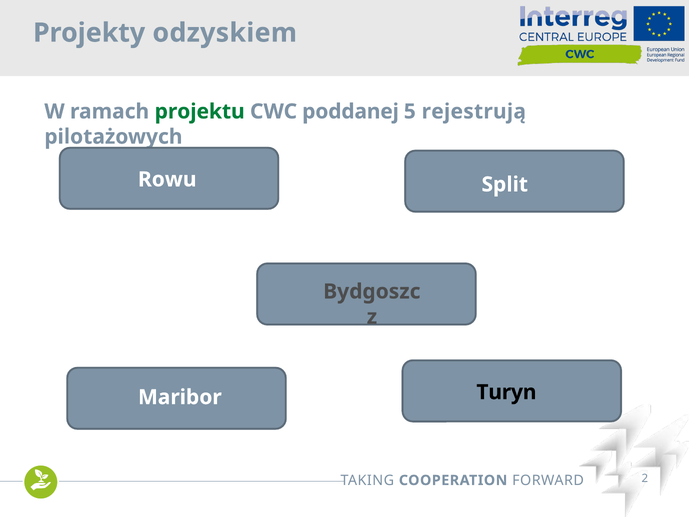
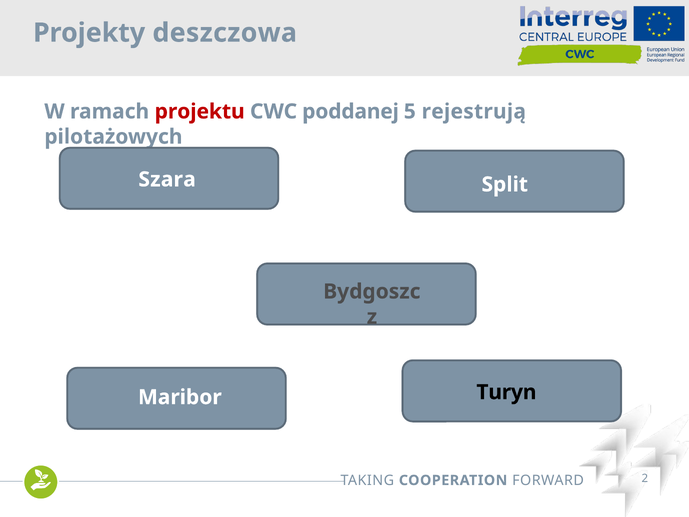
odzyskiem: odzyskiem -> deszczowa
projektu colour: green -> red
Rowu: Rowu -> Szara
